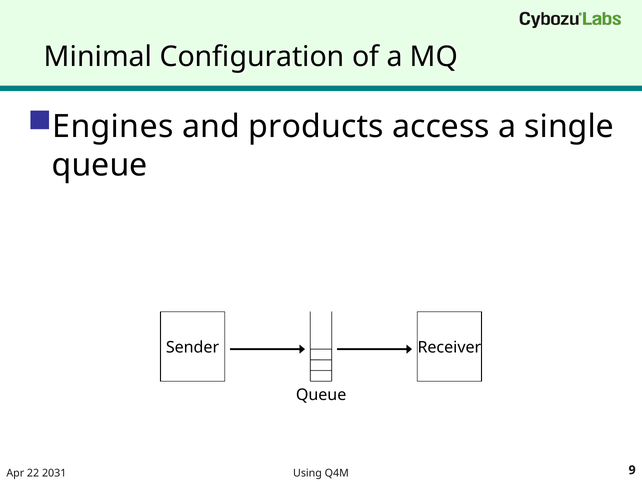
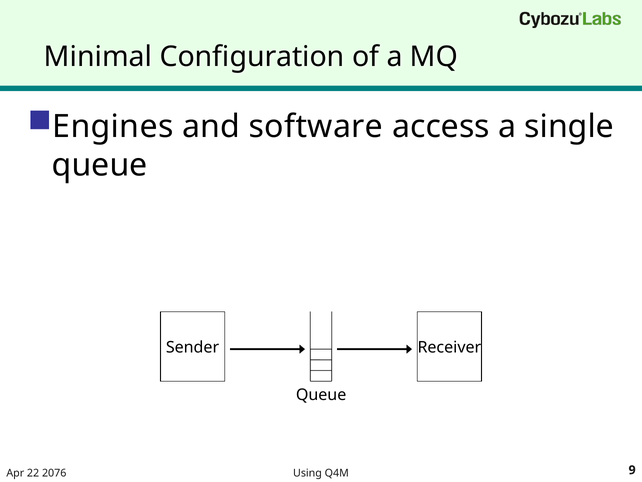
products: products -> software
2031: 2031 -> 2076
